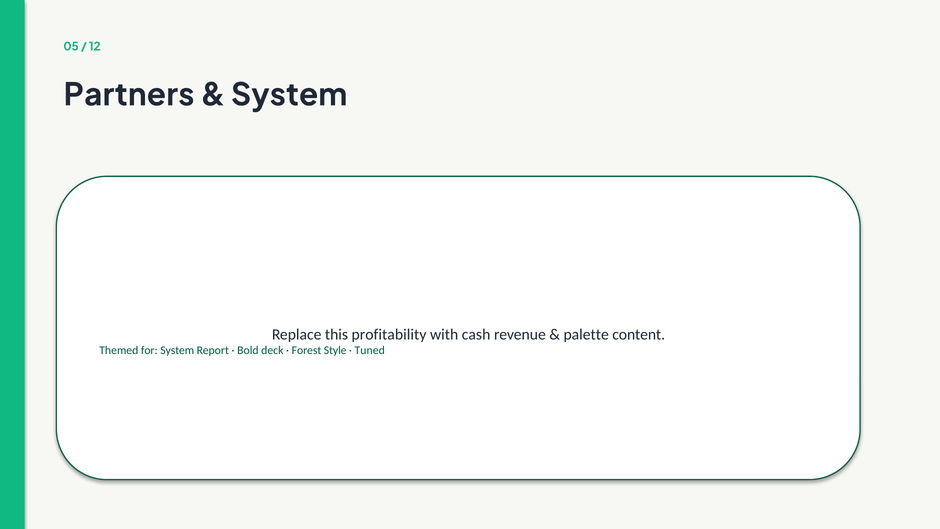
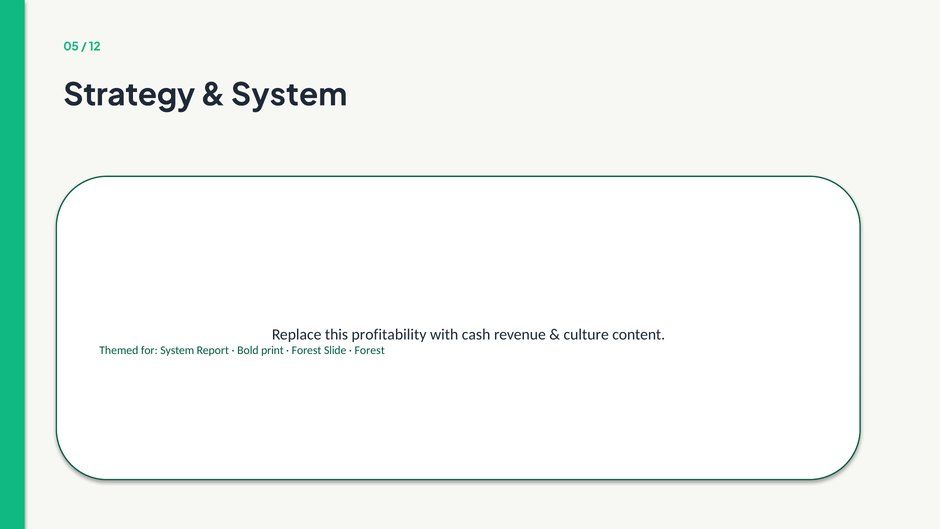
Partners: Partners -> Strategy
palette: palette -> culture
deck: deck -> print
Style: Style -> Slide
Tuned at (370, 350): Tuned -> Forest
